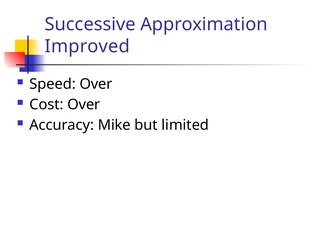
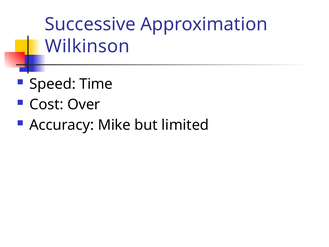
Improved: Improved -> Wilkinson
Speed Over: Over -> Time
